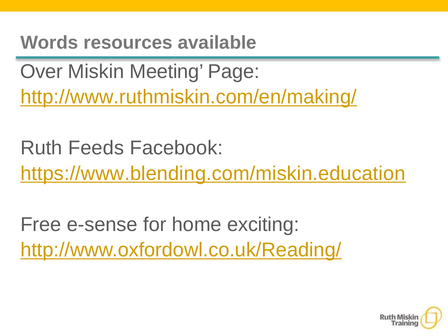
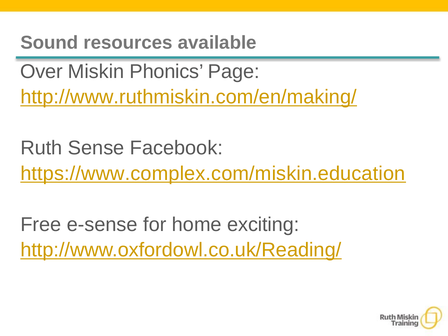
Words: Words -> Sound
Meeting: Meeting -> Phonics
Feeds: Feeds -> Sense
https://www.blending.com/miskin.education: https://www.blending.com/miskin.education -> https://www.complex.com/miskin.education
